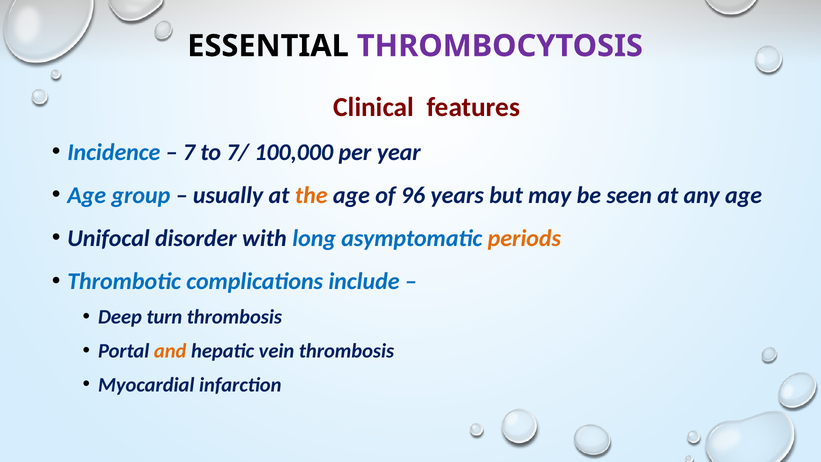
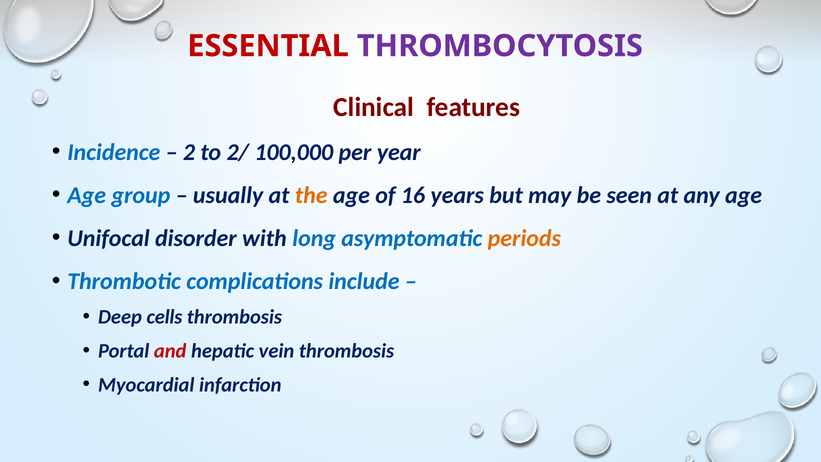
ESSENTIAL colour: black -> red
7: 7 -> 2
7/: 7/ -> 2/
96: 96 -> 16
turn: turn -> cells
and colour: orange -> red
